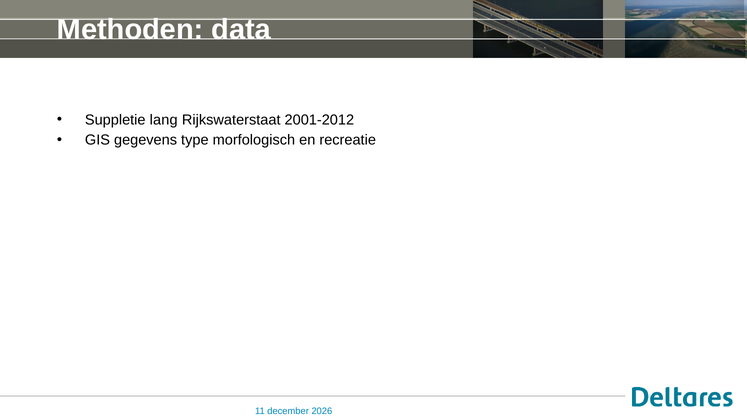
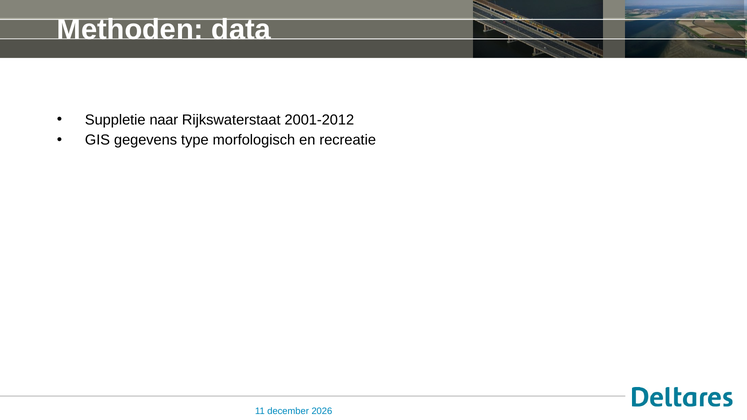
lang: lang -> naar
